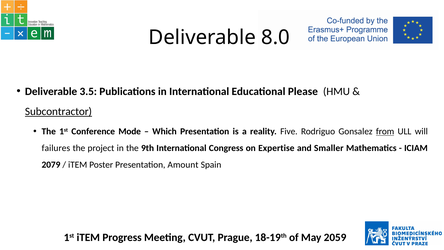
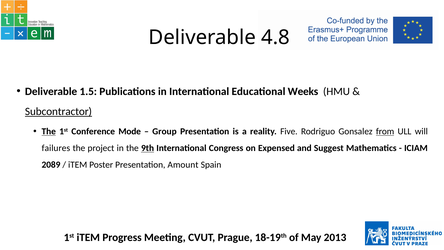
8.0: 8.0 -> 4.8
3.5: 3.5 -> 1.5
Please: Please -> Weeks
The at (49, 131) underline: none -> present
Which: Which -> Group
9th underline: none -> present
Expertise: Expertise -> Expensed
Smaller: Smaller -> Suggest
2079: 2079 -> 2089
2059: 2059 -> 2013
